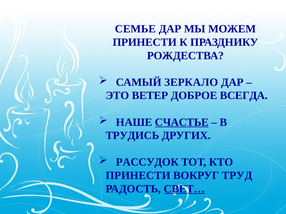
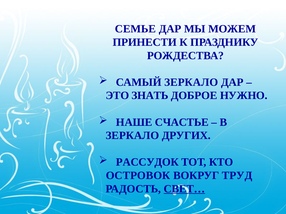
ВЕТЕР: ВЕТЕР -> ЗНАТЬ
ВСЕГДА: ВСЕГДА -> НУЖНО
СЧАСТЬЕ underline: present -> none
ТРУДИСЬ at (132, 136): ТРУДИСЬ -> ЗЕРКАЛО
ПРИНЕСТИ at (138, 176): ПРИНЕСТИ -> ОСТРОВОК
